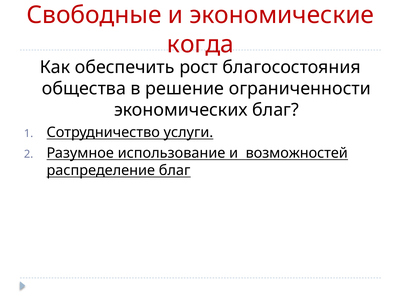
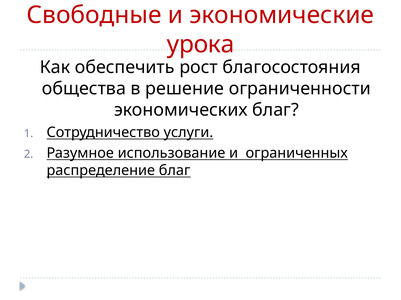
когда: когда -> урока
возможностей: возможностей -> ограниченных
